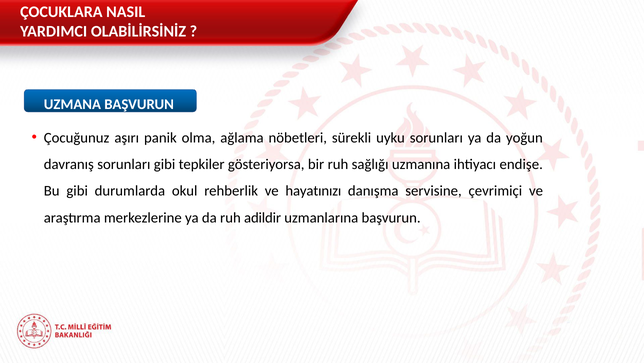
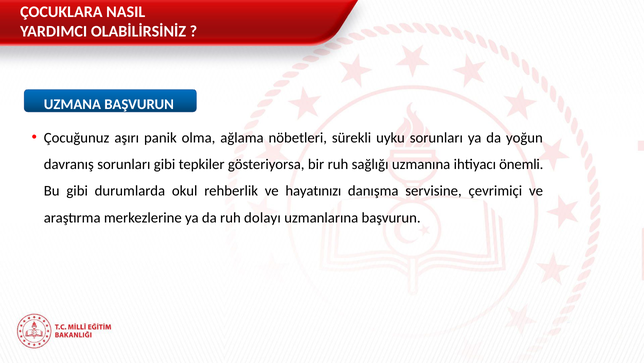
endişe: endişe -> önemli
adildir: adildir -> dolayı
